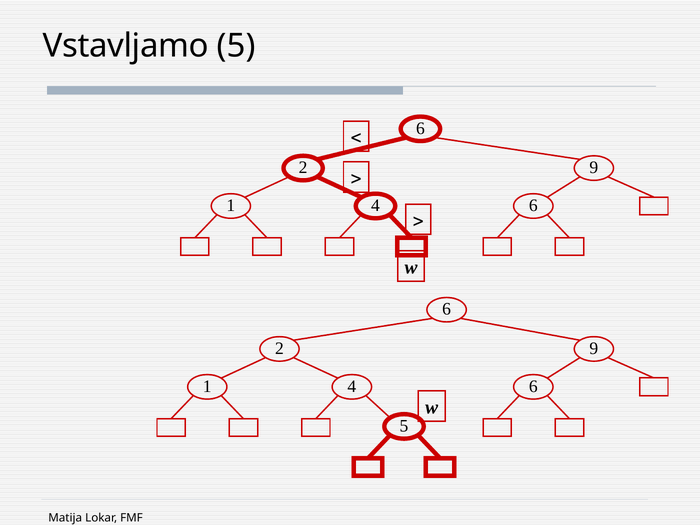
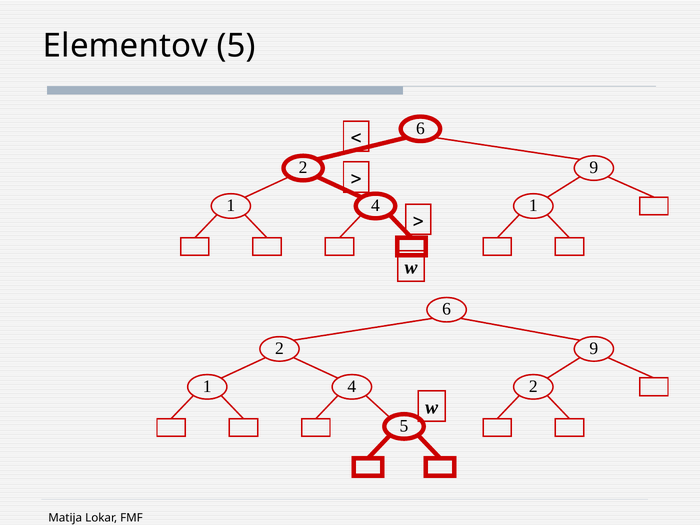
Vstavljamo: Vstavljamo -> Elementov
6 at (533, 205): 6 -> 1
6 at (533, 386): 6 -> 2
